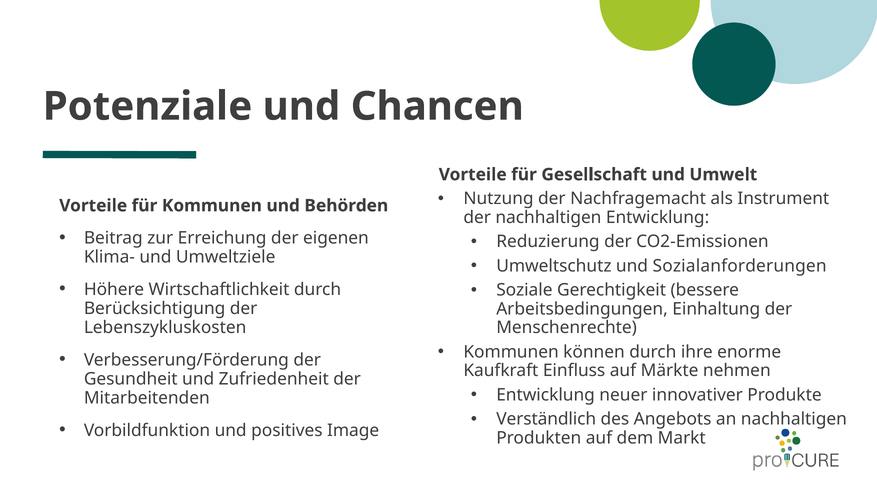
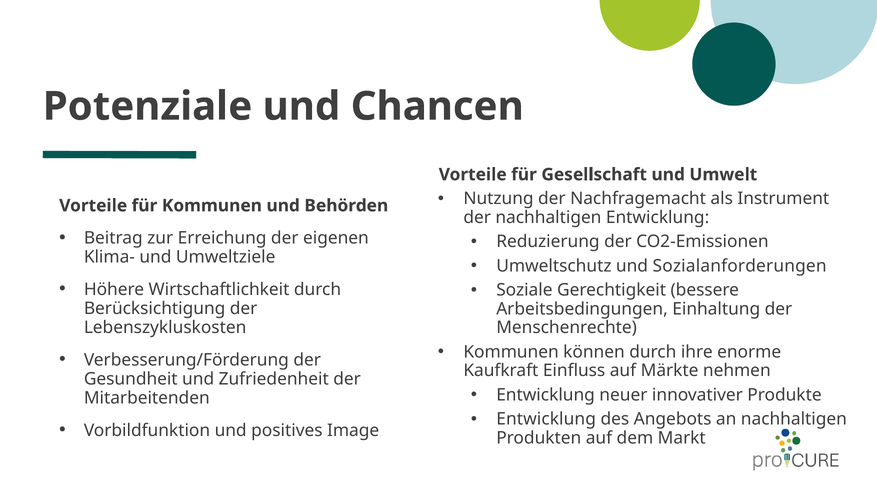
Verständlich at (546, 419): Verständlich -> Entwicklung
